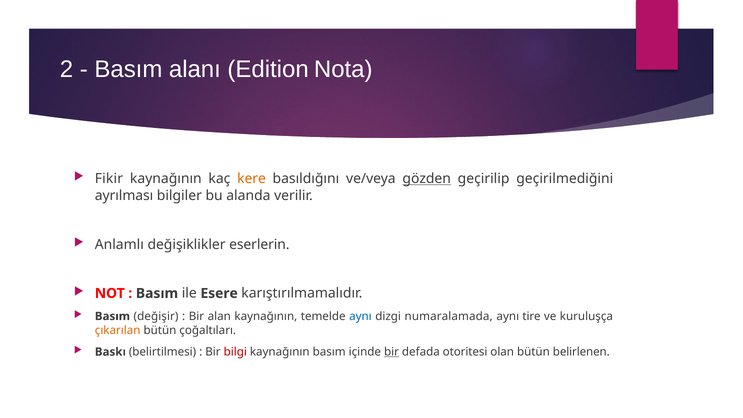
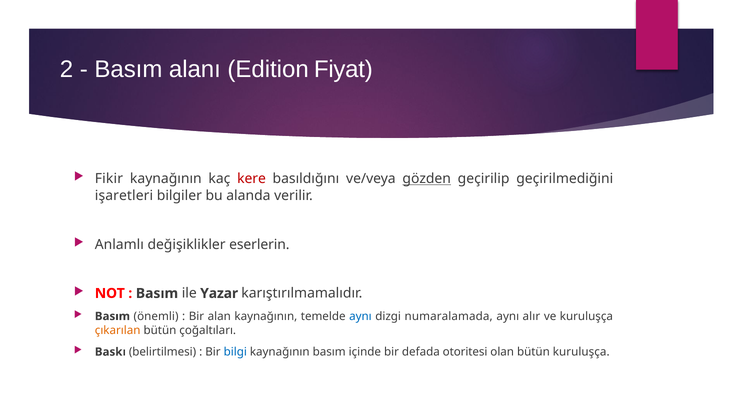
Nota: Nota -> Fiyat
kere colour: orange -> red
ayrılması: ayrılması -> işaretleri
Esere: Esere -> Yazar
değişir: değişir -> önemli
tire: tire -> alır
bilgi colour: red -> blue
bir at (391, 352) underline: present -> none
bütün belirlenen: belirlenen -> kuruluşça
